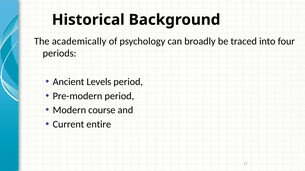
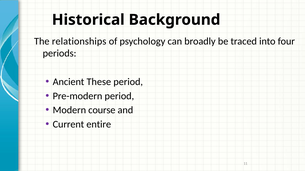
academically: academically -> relationships
Levels: Levels -> These
